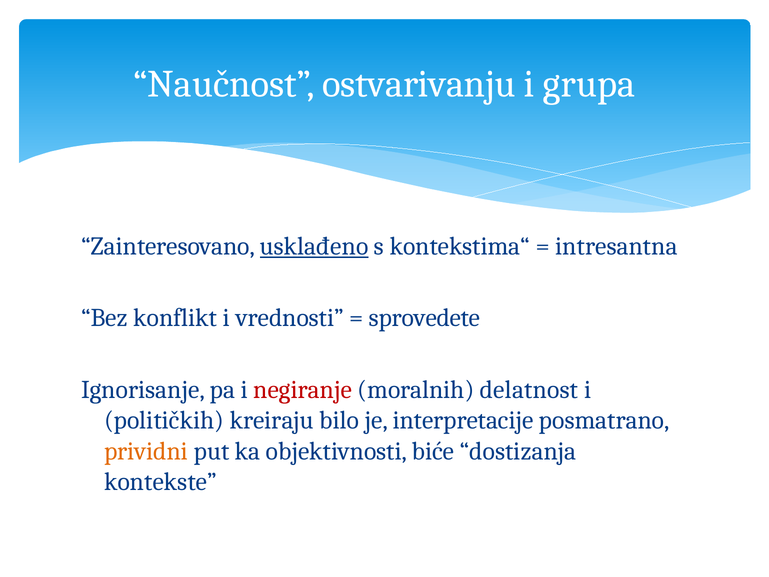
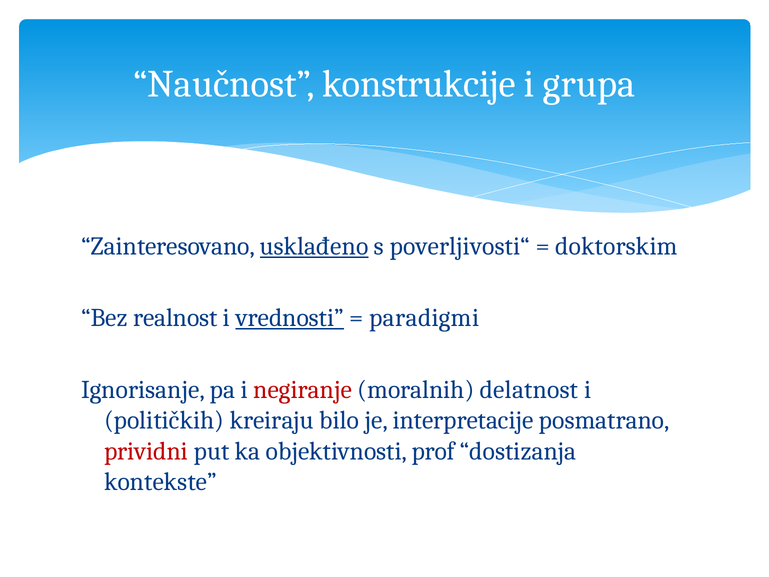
ostvarivanju: ostvarivanju -> konstrukcije
kontekstima“: kontekstima“ -> poverljivosti“
intresantna: intresantna -> doktorskim
konflikt: konflikt -> realnost
vrednosti underline: none -> present
sprovedete: sprovedete -> paradigmi
prividni colour: orange -> red
biće: biće -> prof
